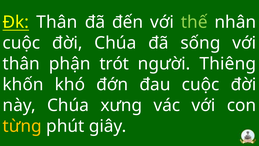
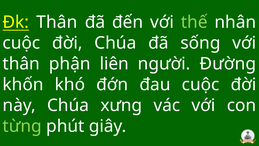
trót: trót -> liên
Thiêng: Thiêng -> Đường
từng colour: yellow -> light green
